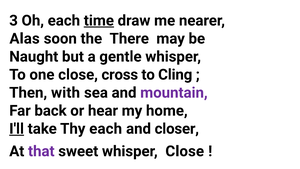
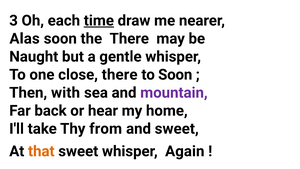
close cross: cross -> there
to Cling: Cling -> Soon
I'll underline: present -> none
Thy each: each -> from
and closer: closer -> sweet
that colour: purple -> orange
whisper Close: Close -> Again
